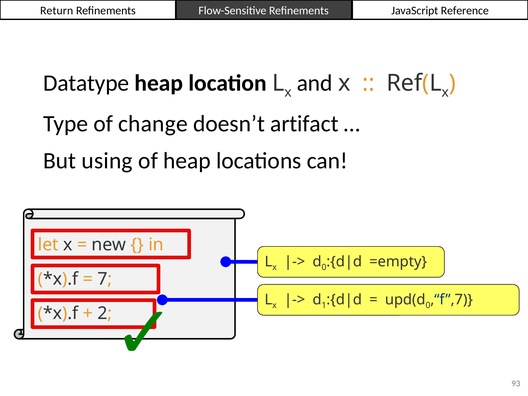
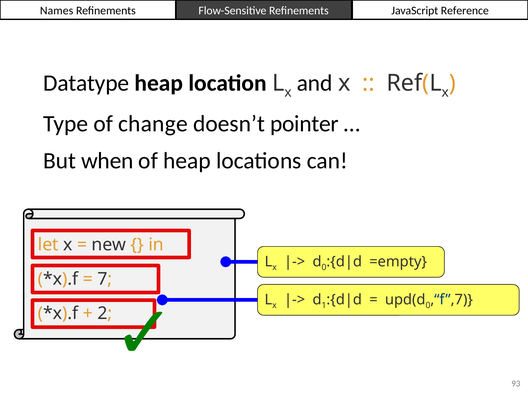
Return: Return -> Names
artifact: artifact -> pointer
using: using -> when
